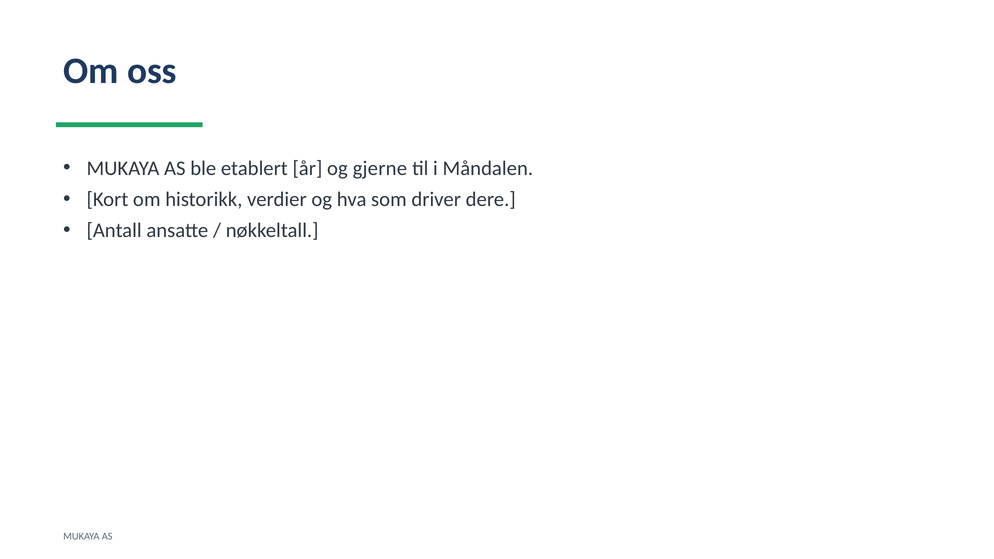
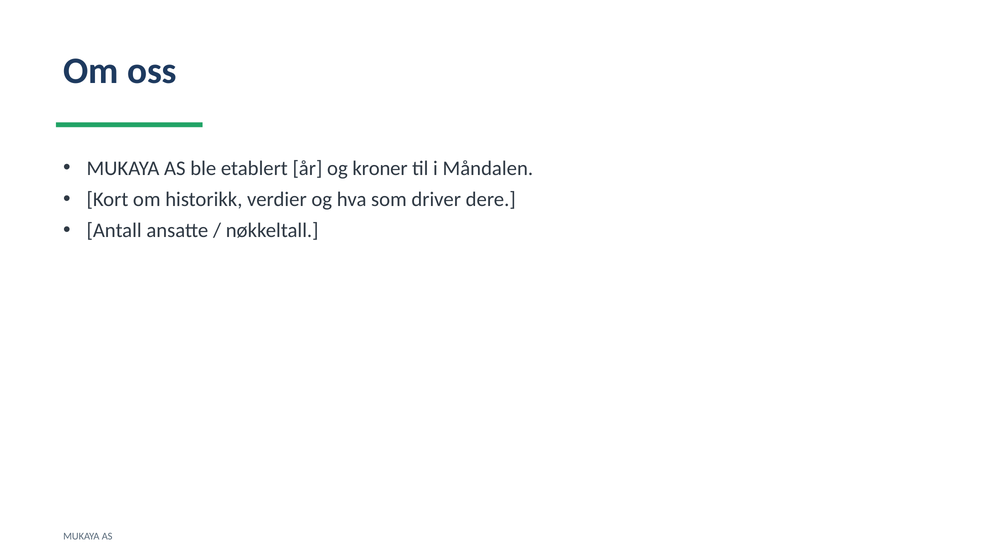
gjerne: gjerne -> kroner
